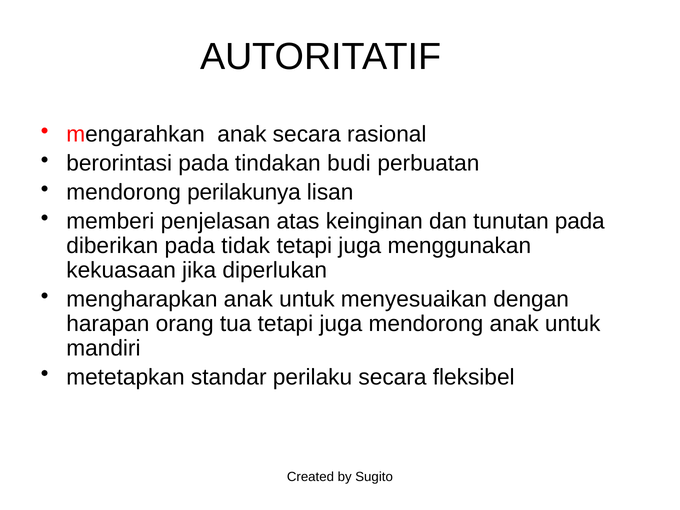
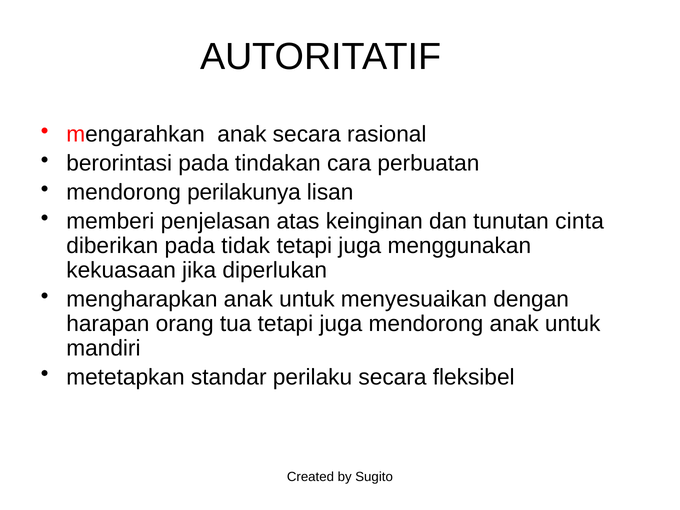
budi: budi -> cara
tunutan pada: pada -> cinta
